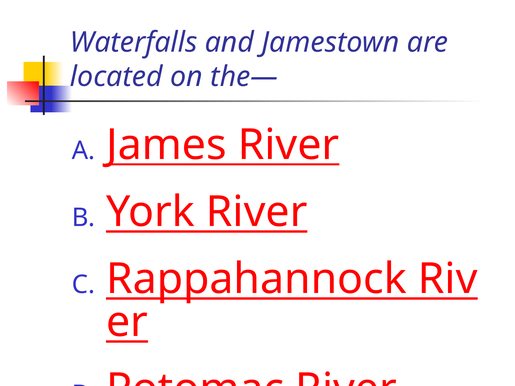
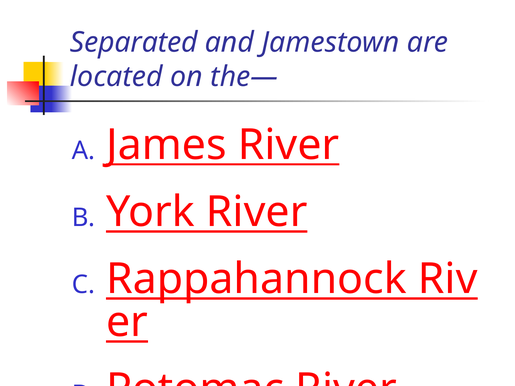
Waterfalls: Waterfalls -> Separated
